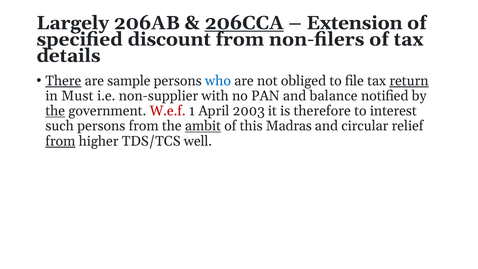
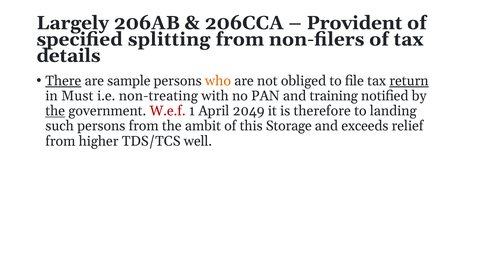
206CCA underline: present -> none
Extension: Extension -> Provident
discount: discount -> splitting
who colour: blue -> orange
non-supplier: non-supplier -> non-treating
balance: balance -> training
2003: 2003 -> 2049
interest: interest -> landing
ambit underline: present -> none
Madras: Madras -> Storage
circular: circular -> exceeds
from at (60, 141) underline: present -> none
